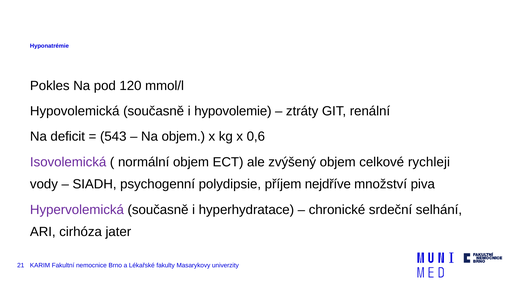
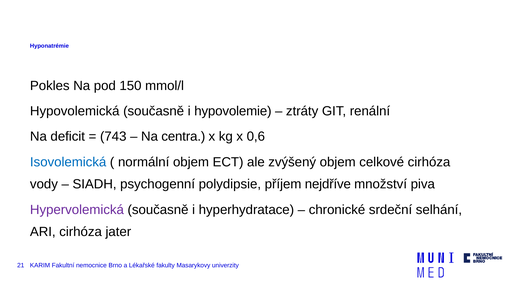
120: 120 -> 150
543: 543 -> 743
Na objem: objem -> centra
Isovolemická colour: purple -> blue
celkové rychleji: rychleji -> cirhóza
